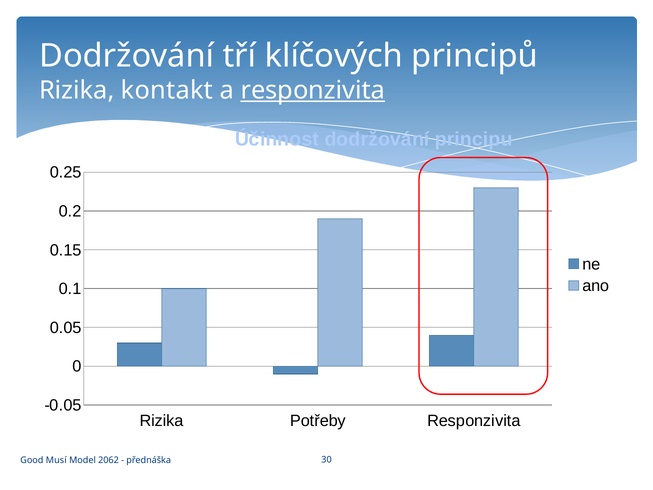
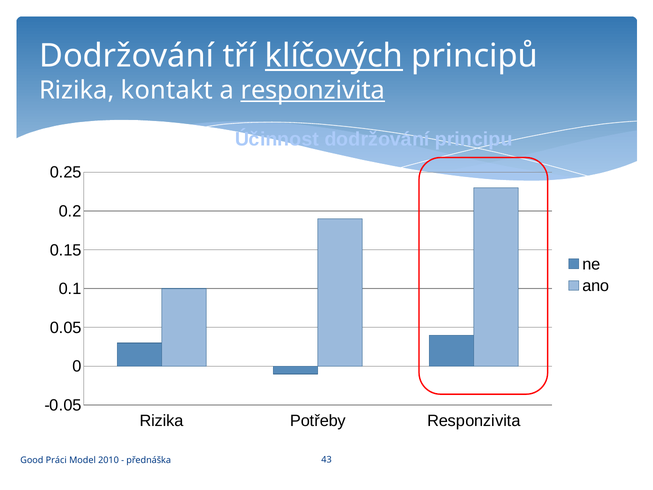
klíčových underline: none -> present
Musí: Musí -> Práci
2062: 2062 -> 2010
30: 30 -> 43
